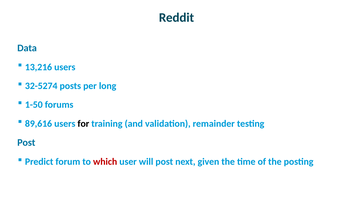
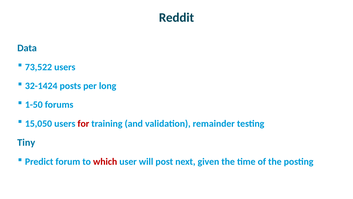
13,216: 13,216 -> 73,522
32-5274: 32-5274 -> 32-1424
89,616: 89,616 -> 15,050
for colour: black -> red
Post at (26, 142): Post -> Tiny
